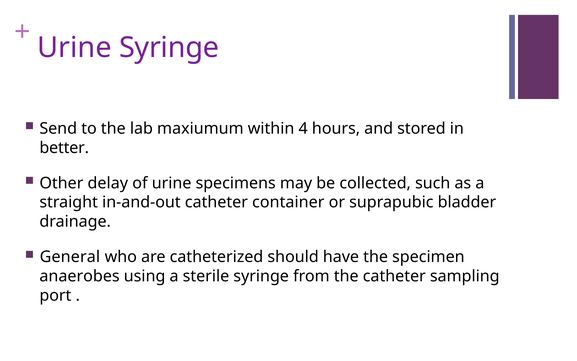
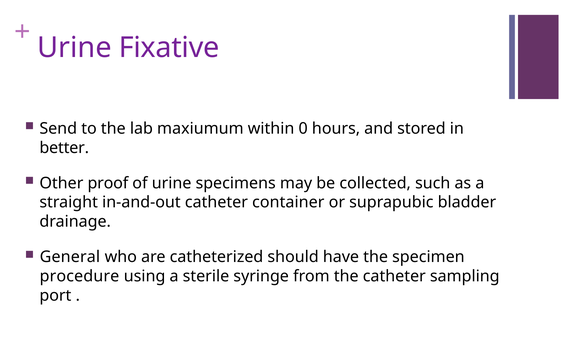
Urine Syringe: Syringe -> Fixative
4: 4 -> 0
delay: delay -> proof
anaerobes: anaerobes -> procedure
